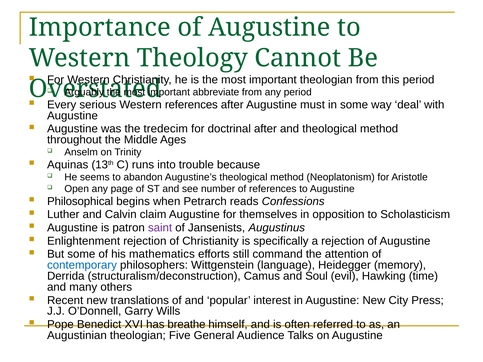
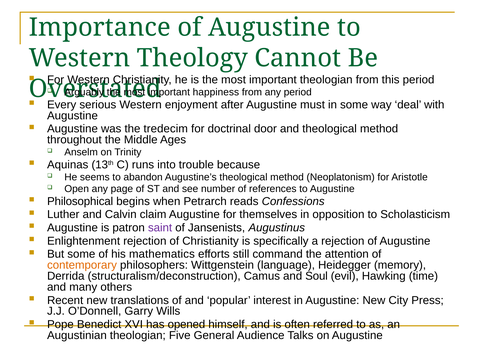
abbreviate: abbreviate -> happiness
references at (191, 105): references -> enjoyment
doctrinal after: after -> door
contemporary colour: blue -> orange
breathe: breathe -> opened
